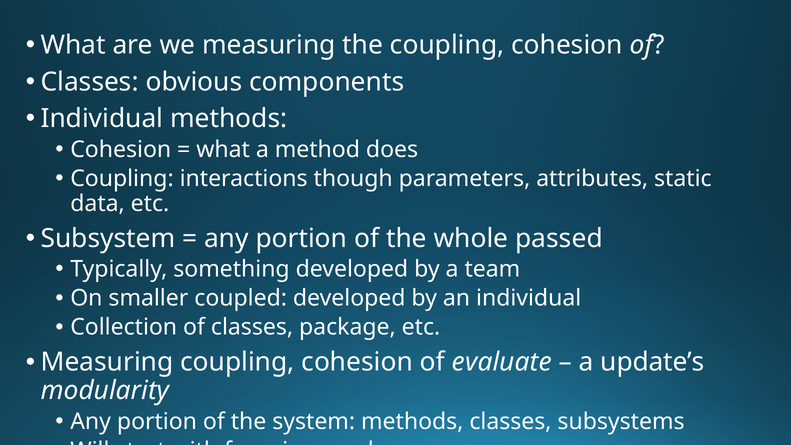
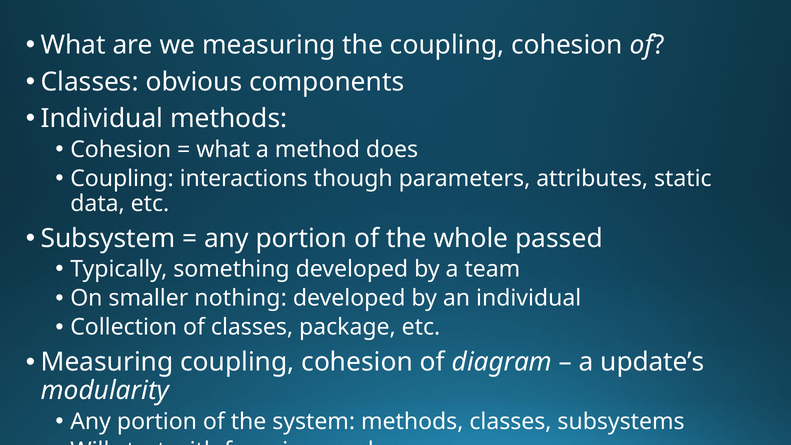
coupled: coupled -> nothing
evaluate: evaluate -> diagram
